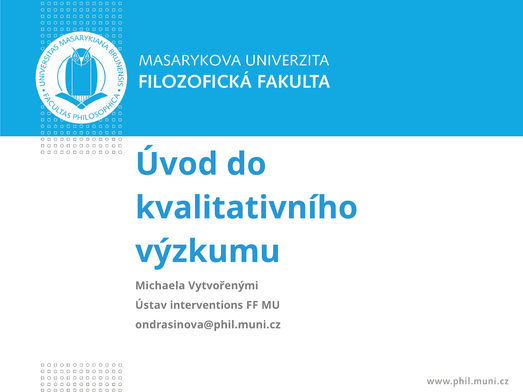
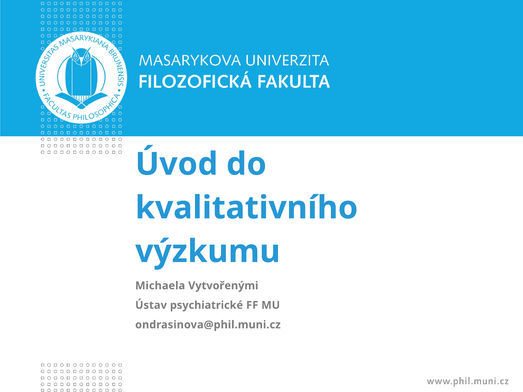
interventions: interventions -> psychiatrické
